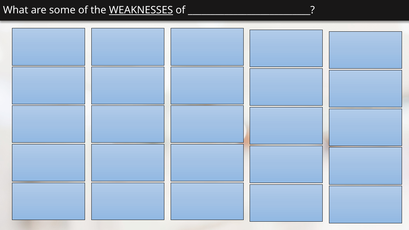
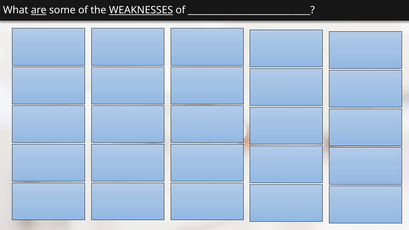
are underline: none -> present
